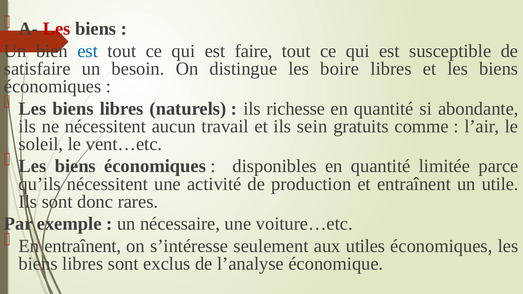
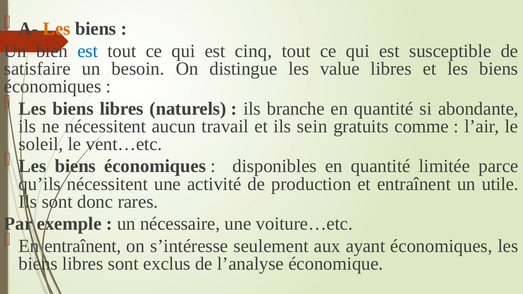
Les at (57, 29) colour: red -> orange
faire: faire -> cinq
boire: boire -> value
richesse: richesse -> branche
utiles: utiles -> ayant
